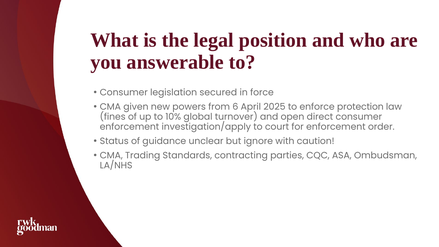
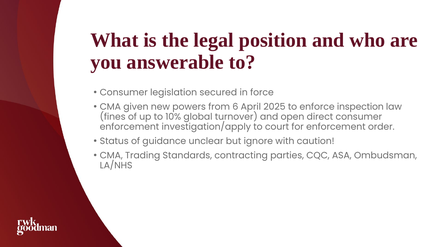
protection: protection -> inspection
